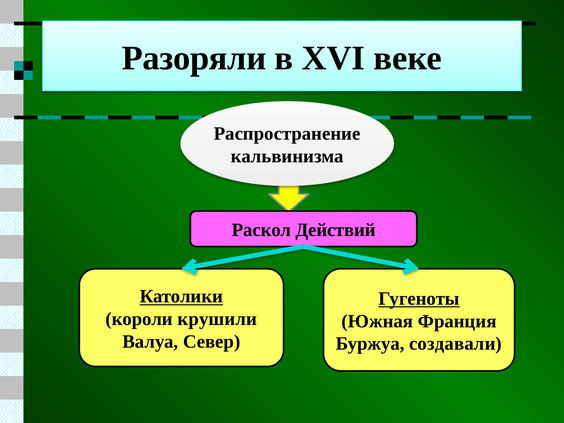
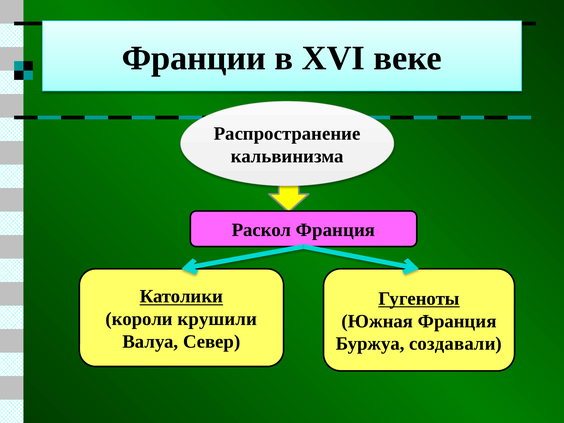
Разоряли: Разоряли -> Франции
Раскол Действий: Действий -> Франция
